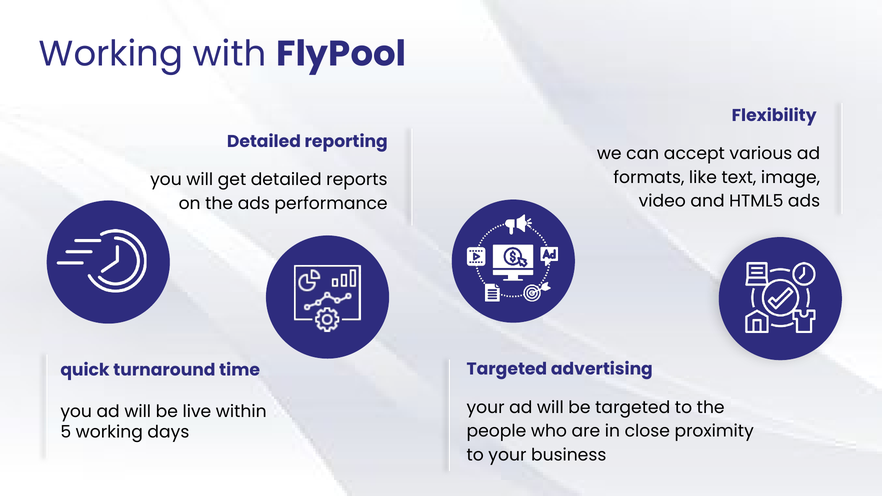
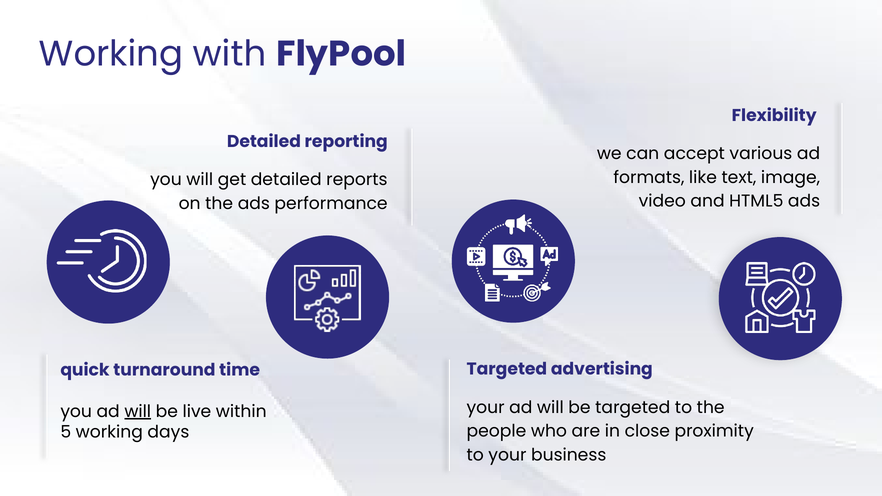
will at (138, 411) underline: none -> present
